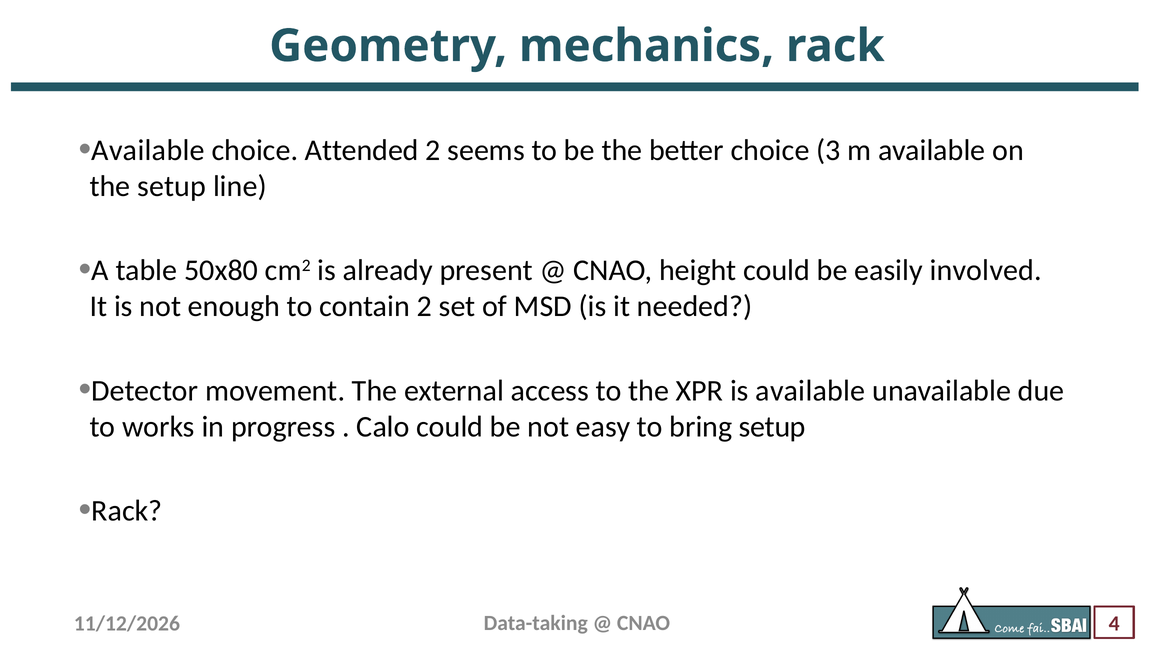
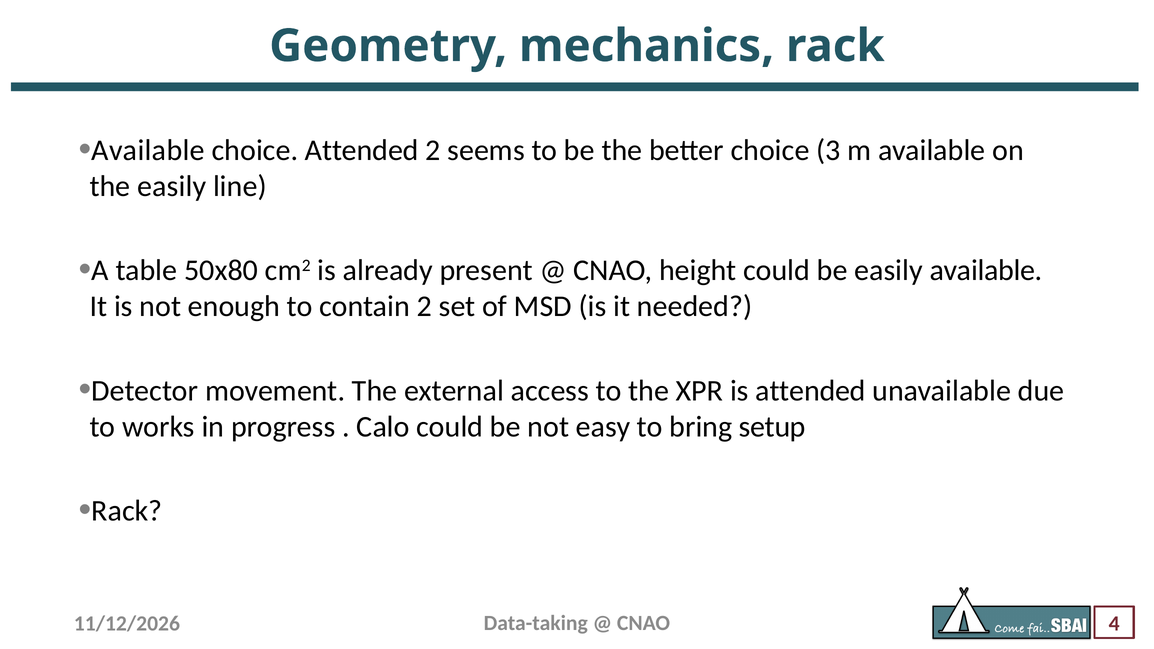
the setup: setup -> easily
easily involved: involved -> available
is available: available -> attended
